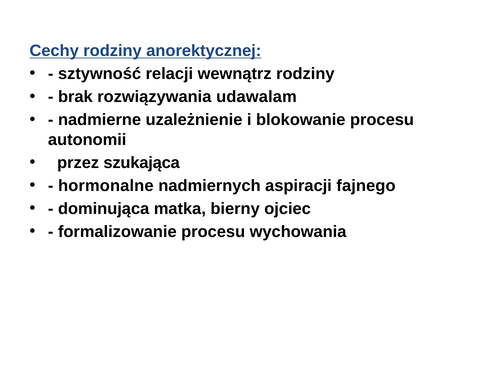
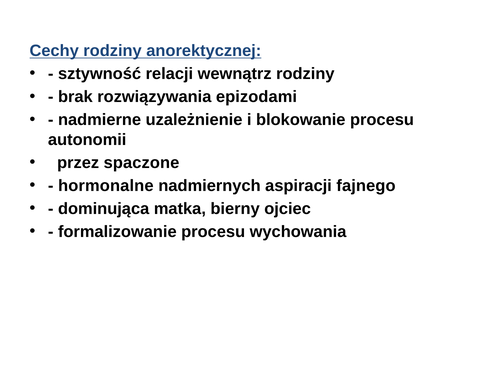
udawalam: udawalam -> epizodami
szukająca: szukająca -> spaczone
